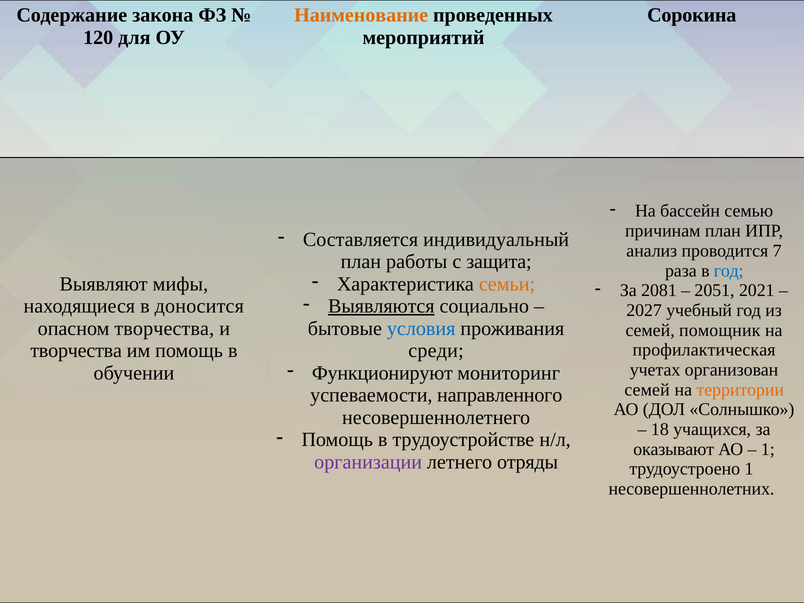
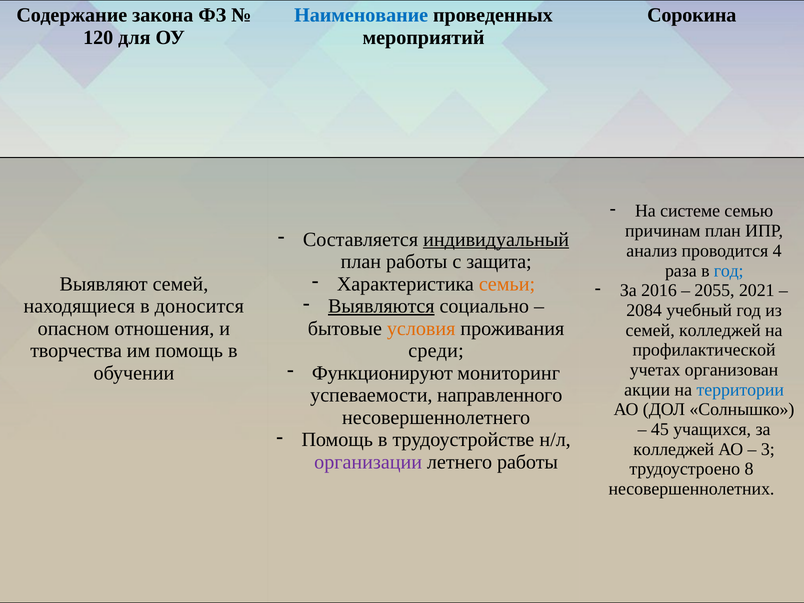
Наименование colour: orange -> blue
бассейн: бассейн -> системе
индивидуальный underline: none -> present
7: 7 -> 4
Выявляют мифы: мифы -> семей
2081: 2081 -> 2016
2051: 2051 -> 2055
2027: 2027 -> 2084
опасном творчества: творчества -> отношения
условия colour: blue -> orange
семей помощник: помощник -> колледжей
профилактическая: профилактическая -> профилактической
семей at (647, 390): семей -> акции
территории colour: orange -> blue
18: 18 -> 45
оказывают at (674, 449): оказывают -> колледжей
1 at (768, 449): 1 -> 3
летнего отряды: отряды -> работы
трудоустроено 1: 1 -> 8
